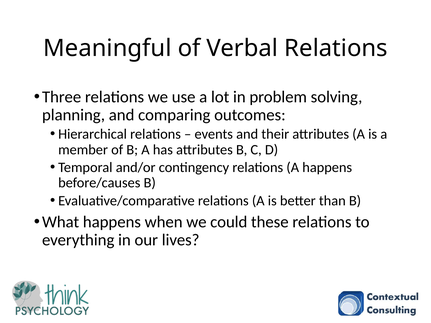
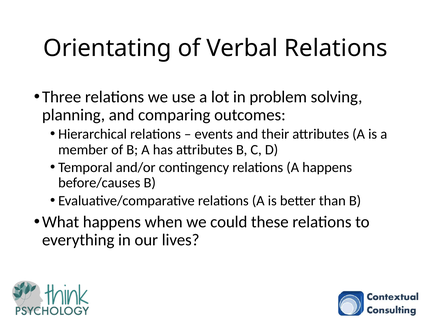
Meaningful: Meaningful -> Orientating
